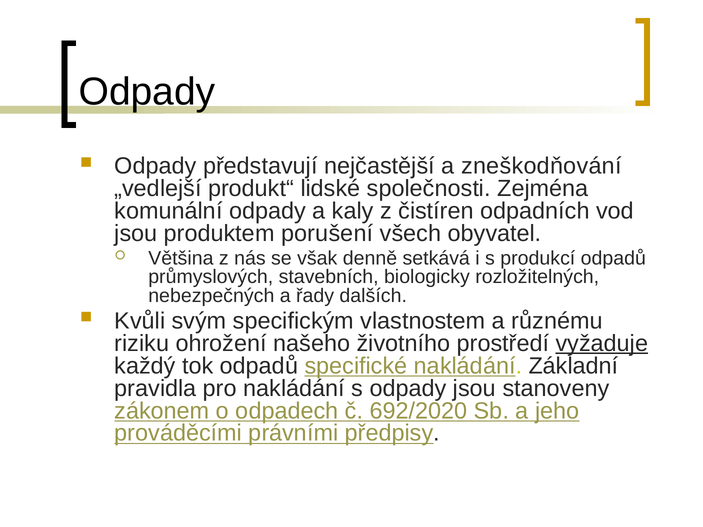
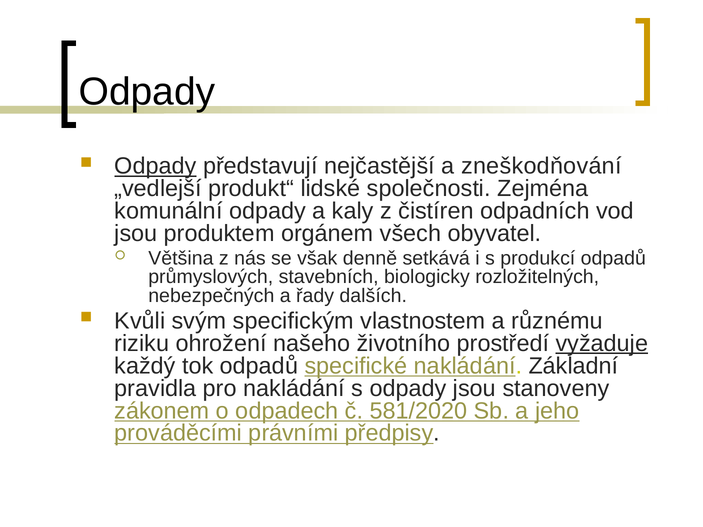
Odpady at (155, 166) underline: none -> present
porušení: porušení -> orgánem
692/2020: 692/2020 -> 581/2020
